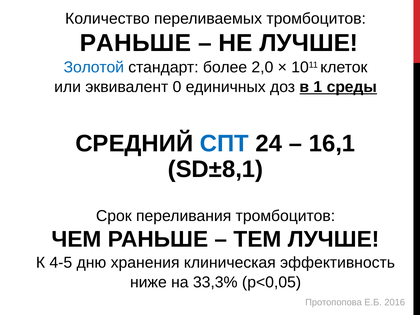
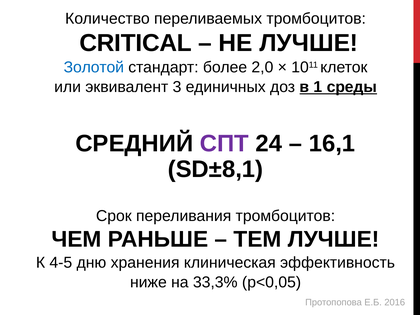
РАНЬШЕ at (135, 43): РАНЬШЕ -> CRITICAL
0: 0 -> 3
СПТ colour: blue -> purple
